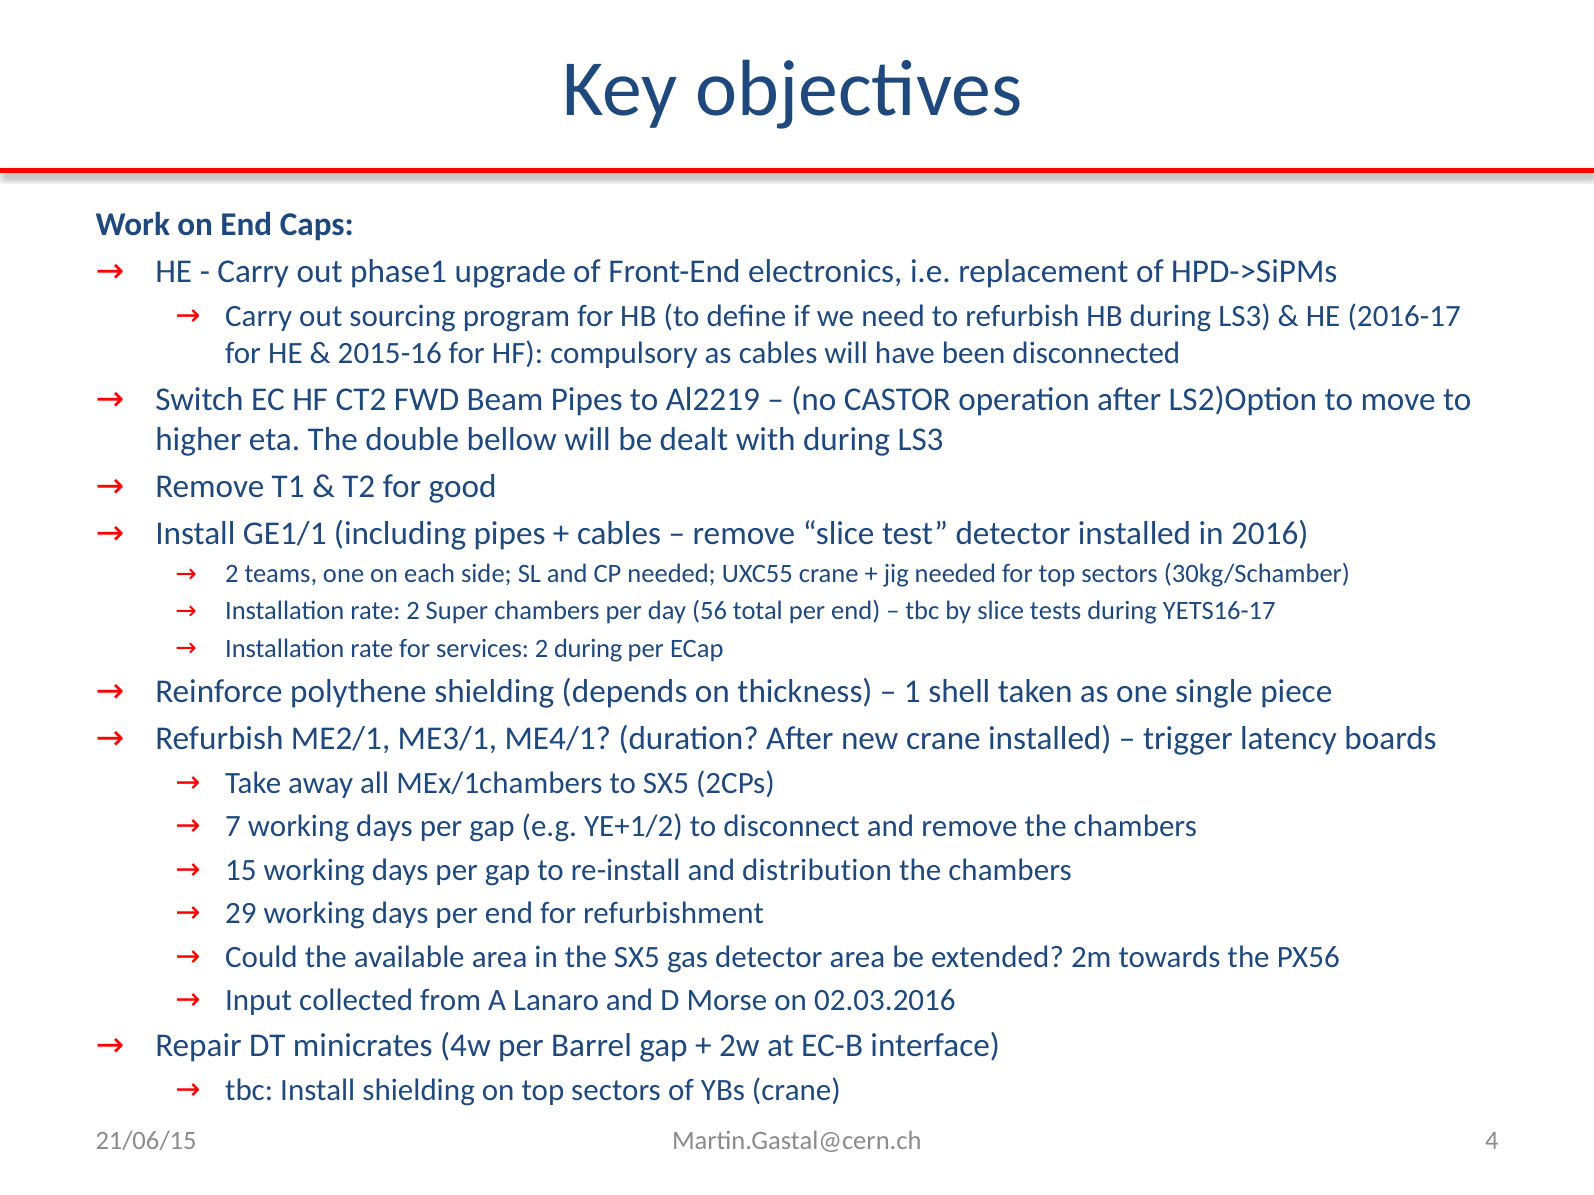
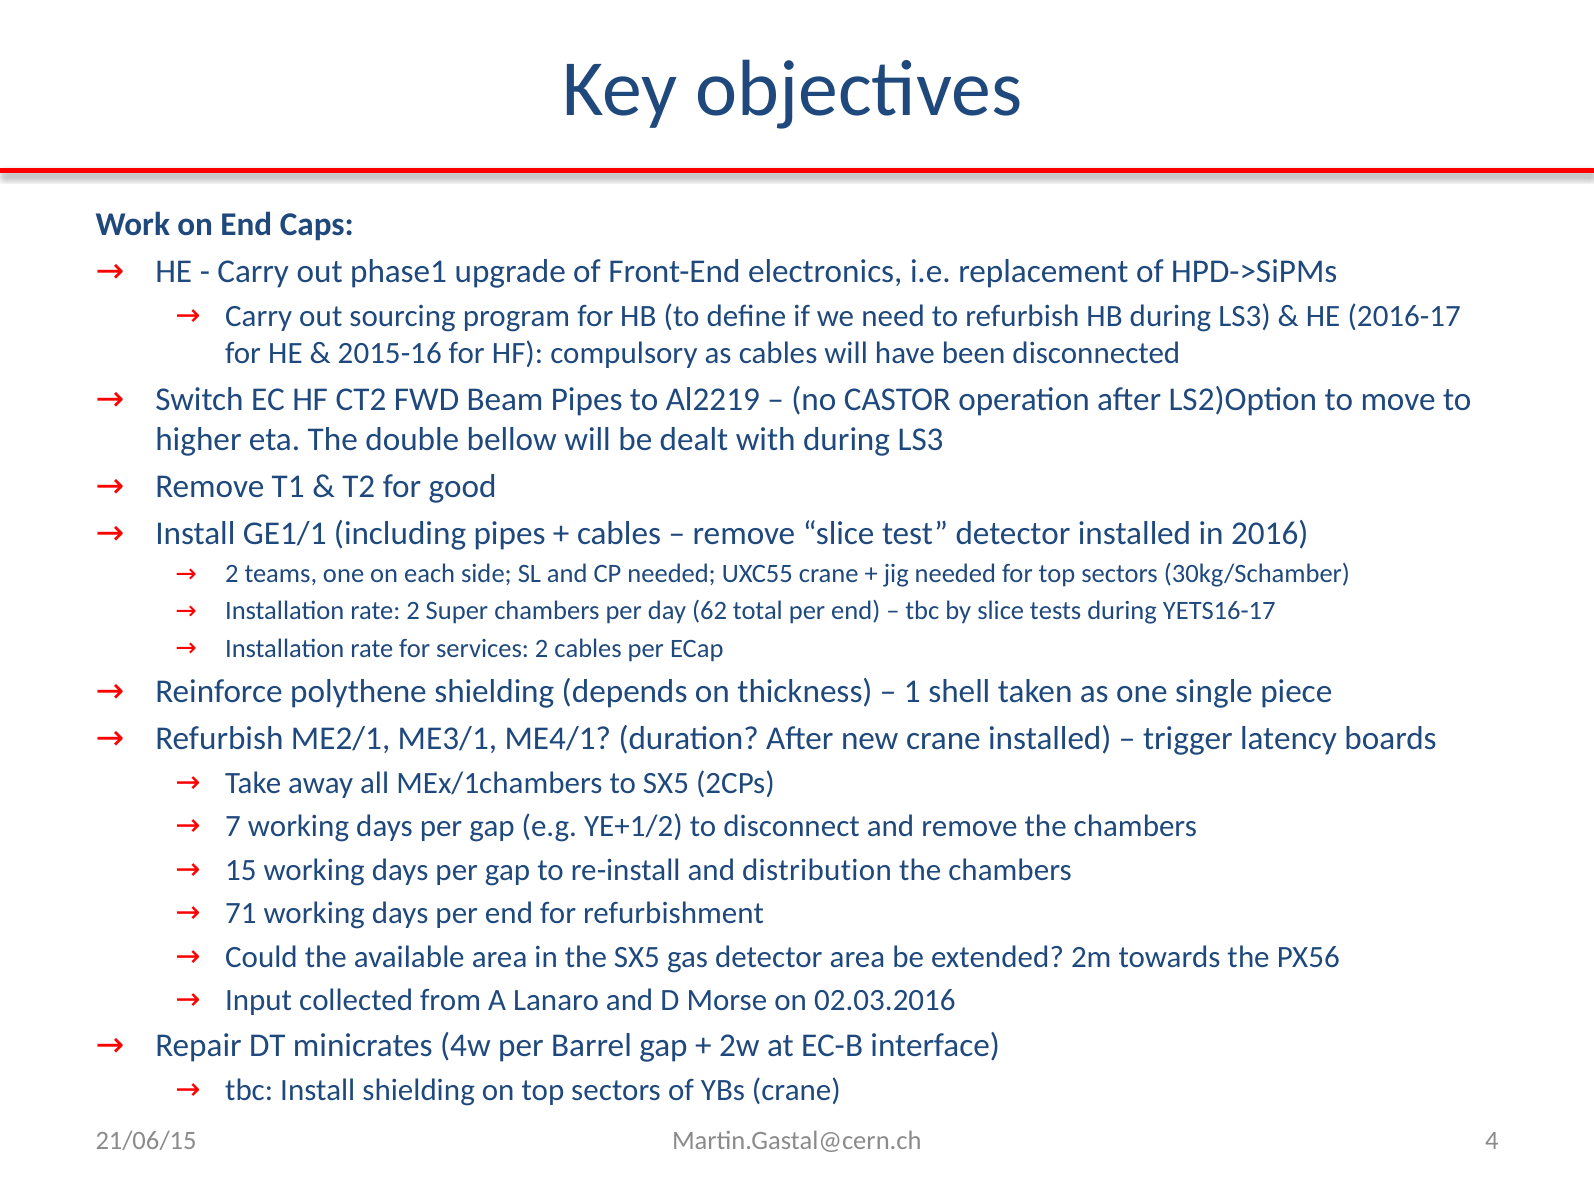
56: 56 -> 62
2 during: during -> cables
29: 29 -> 71
